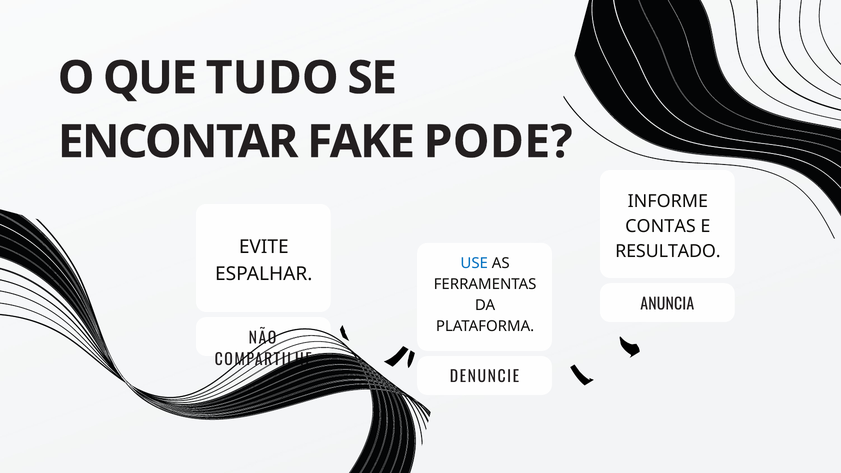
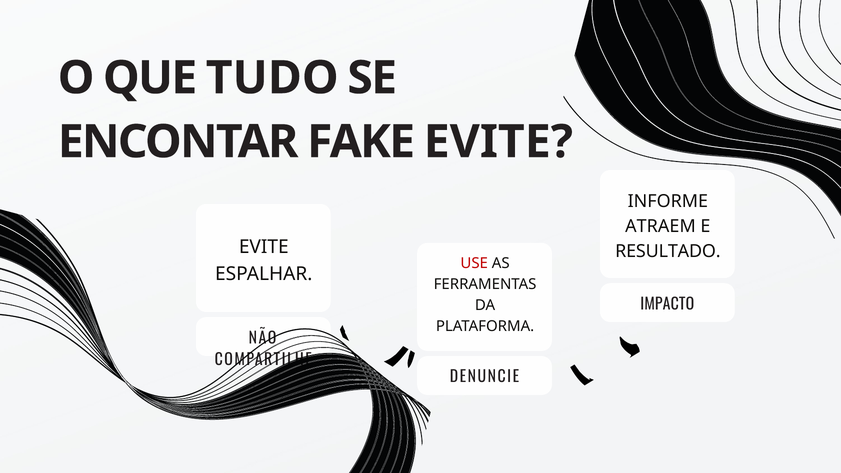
PODE at (498, 142): PODE -> EVITE
CONTAS: CONTAS -> ATRAEM
USE colour: blue -> red
ANUNCIA: ANUNCIA -> IMPACTO
